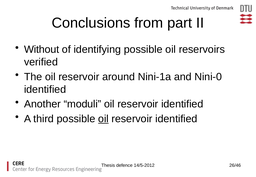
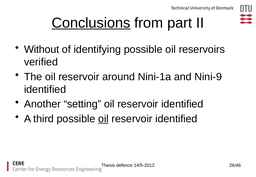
Conclusions underline: none -> present
Nini-0: Nini-0 -> Nini-9
moduli: moduli -> setting
